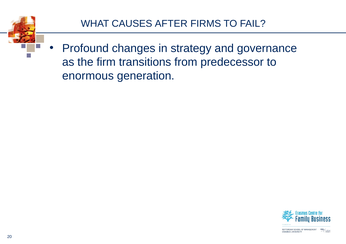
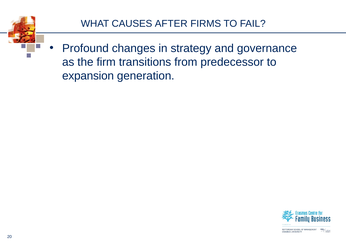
enormous: enormous -> expansion
